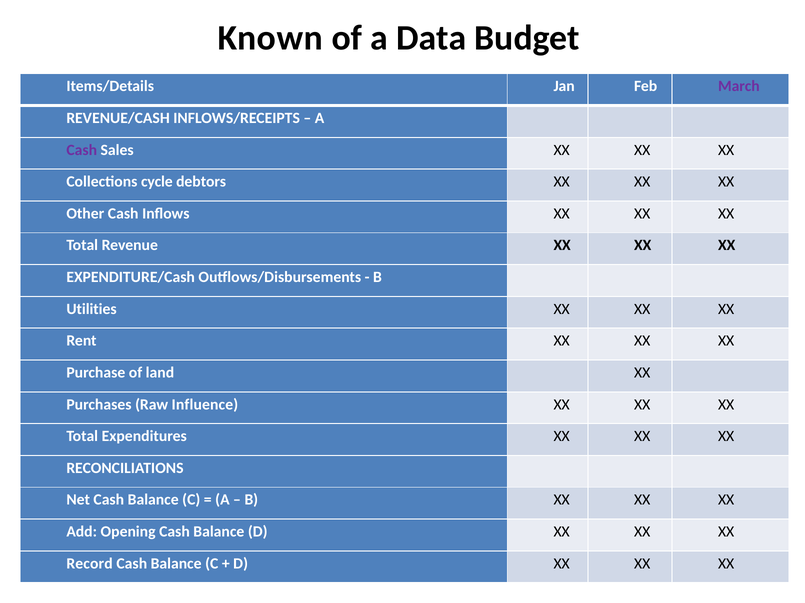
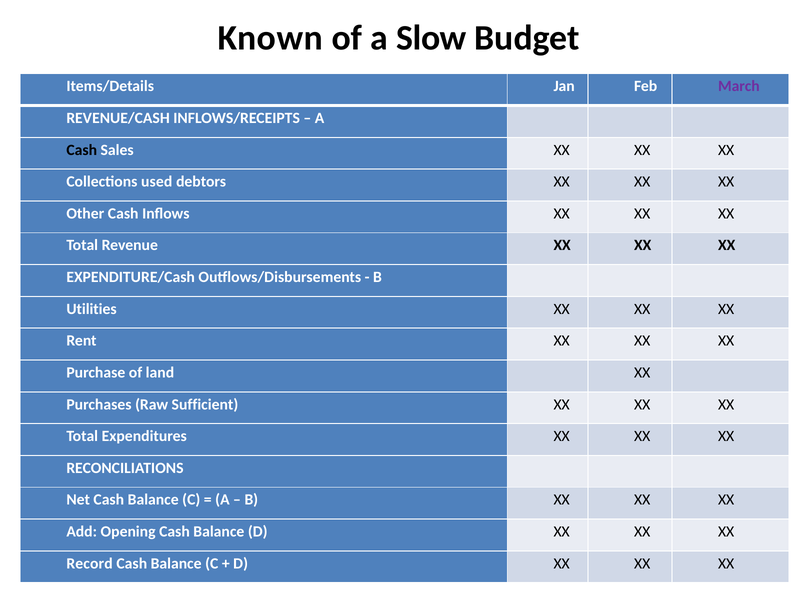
Data: Data -> Slow
Cash at (82, 150) colour: purple -> black
cycle: cycle -> used
Influence: Influence -> Sufficient
